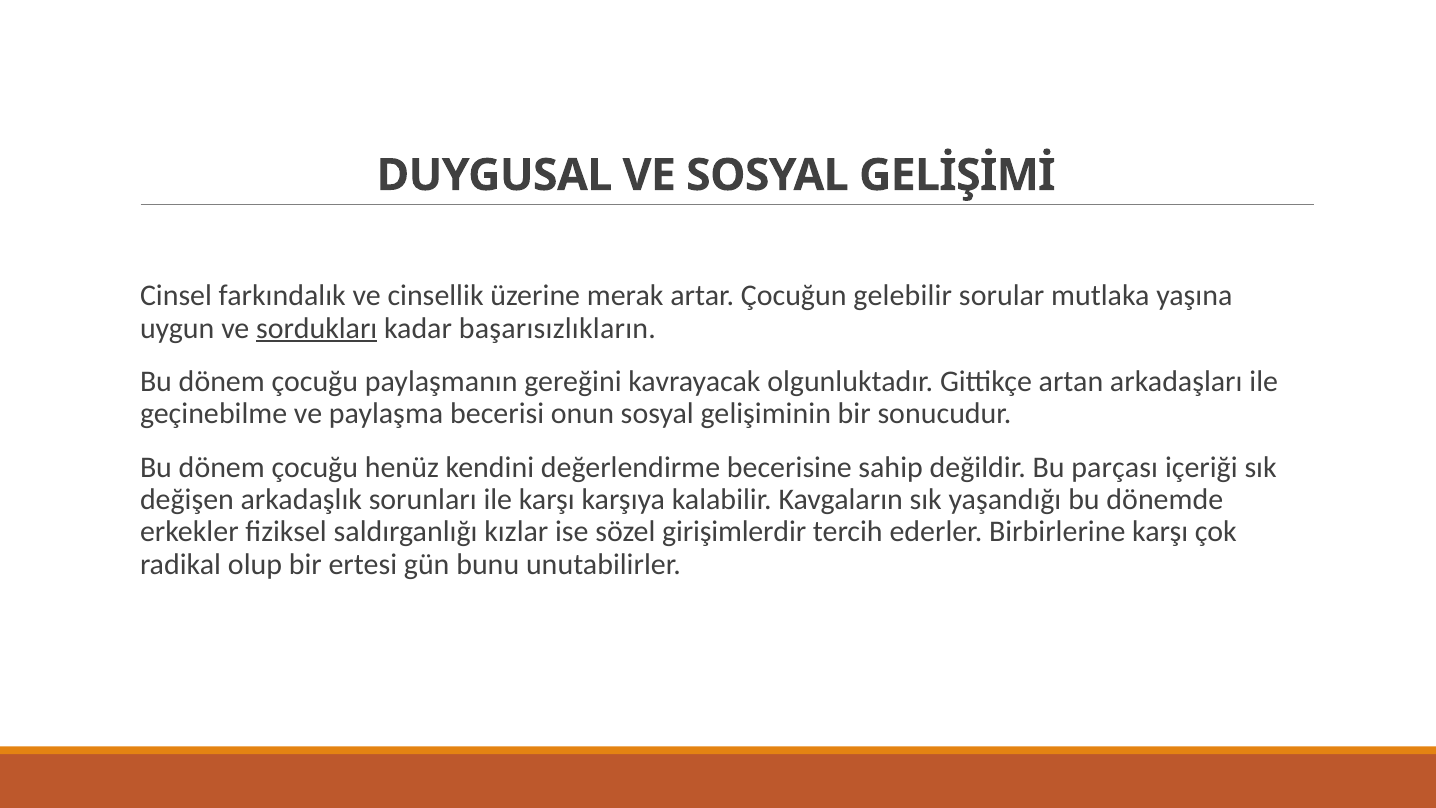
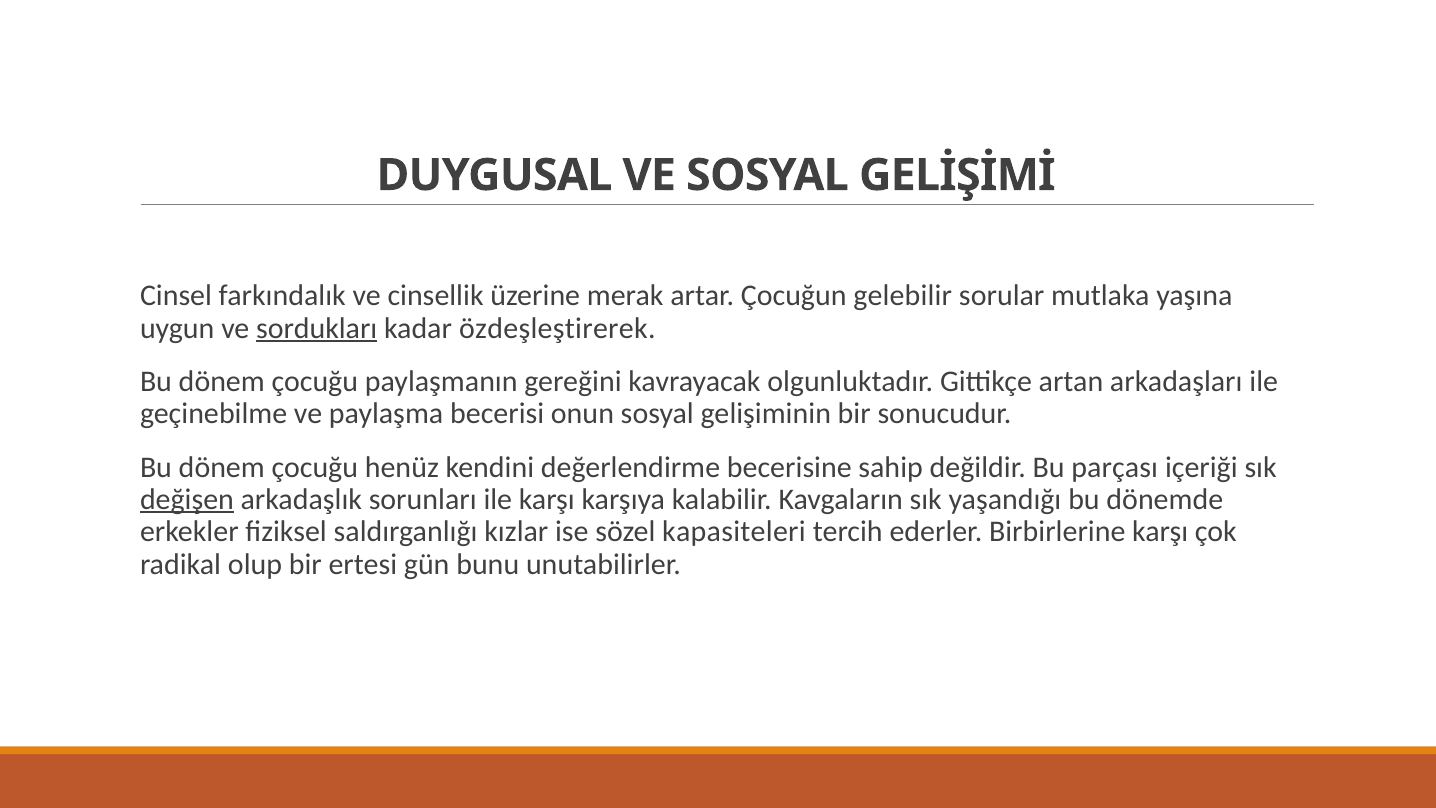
başarısızlıkların: başarısızlıkların -> özdeşleştirerek
değişen underline: none -> present
girişimlerdir: girişimlerdir -> kapasiteleri
